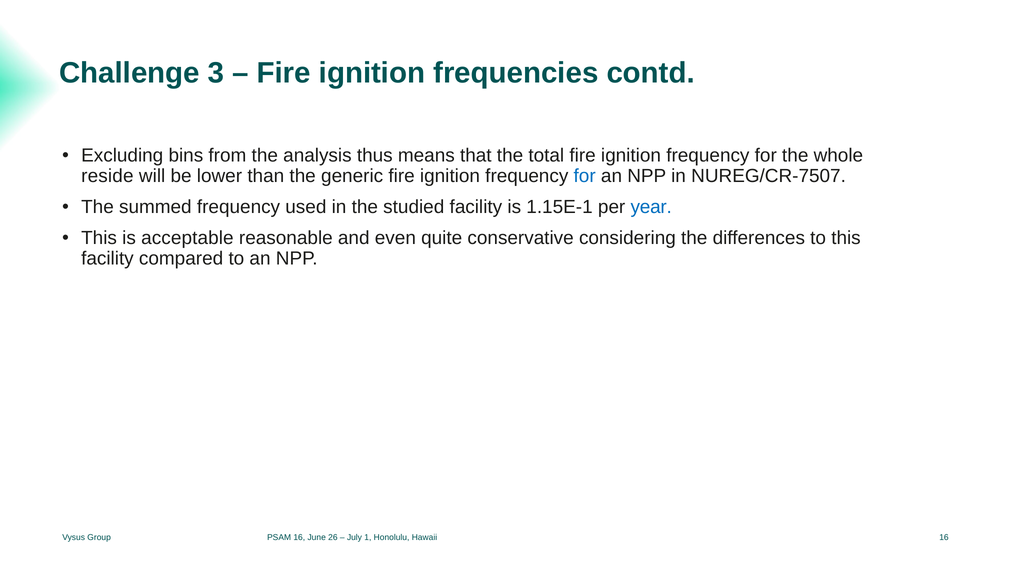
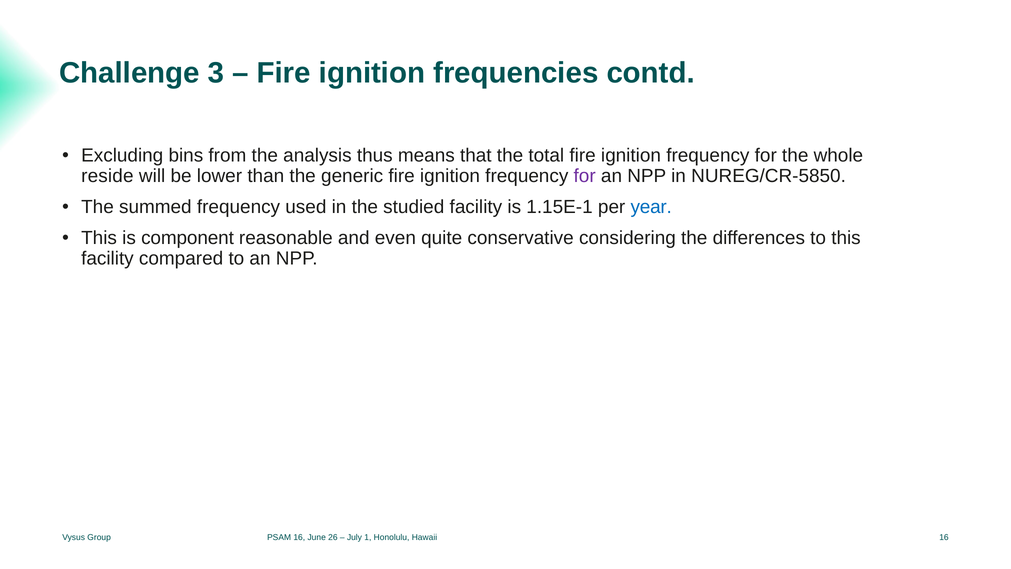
for at (585, 176) colour: blue -> purple
NUREG/CR-7507: NUREG/CR-7507 -> NUREG/CR-5850
acceptable: acceptable -> component
